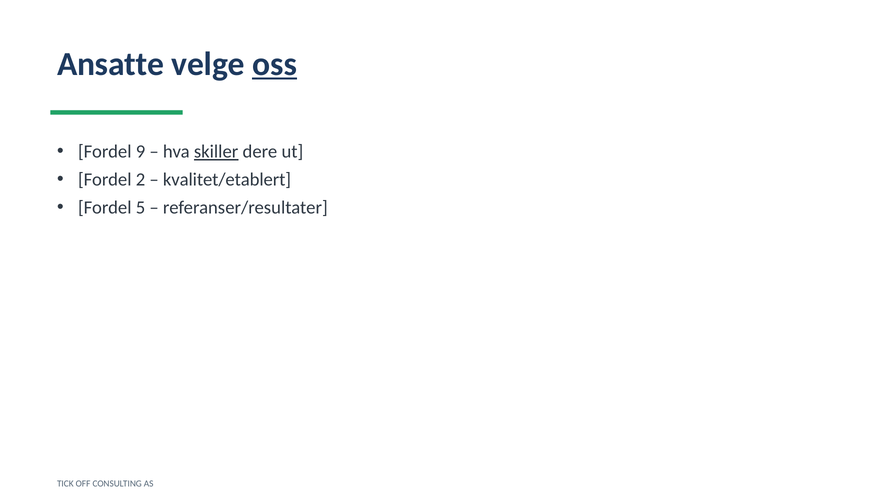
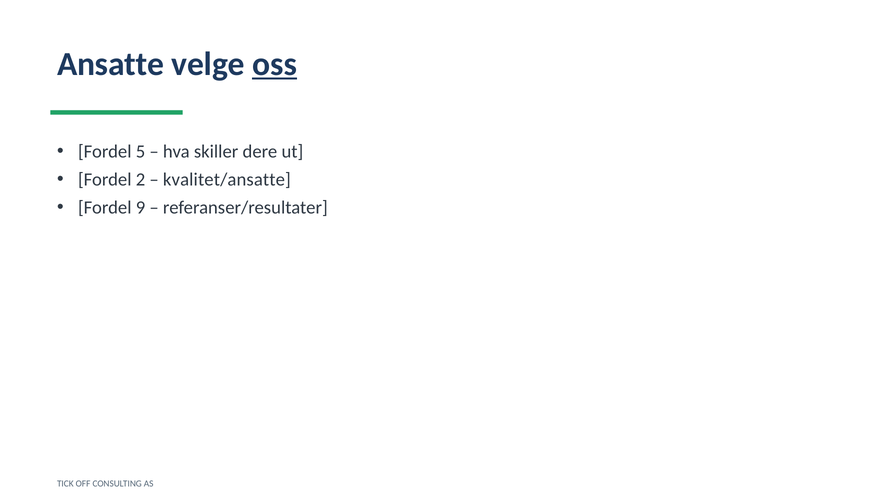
9: 9 -> 5
skiller underline: present -> none
kvalitet/etablert: kvalitet/etablert -> kvalitet/ansatte
5: 5 -> 9
